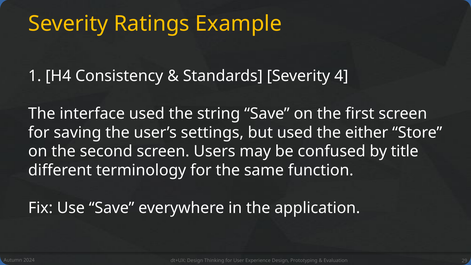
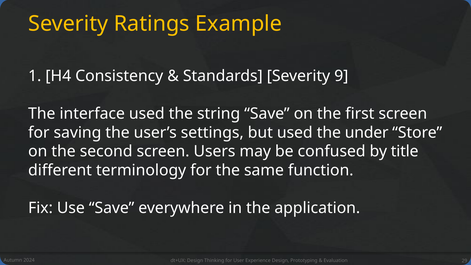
4: 4 -> 9
either: either -> under
